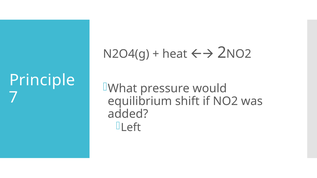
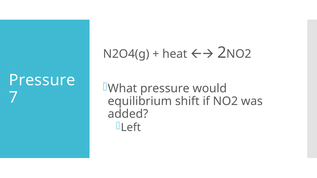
Principle at (42, 80): Principle -> Pressure
